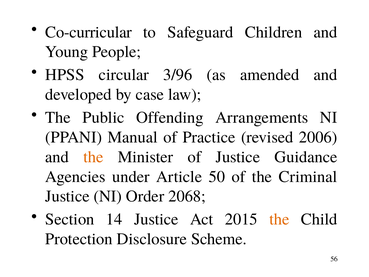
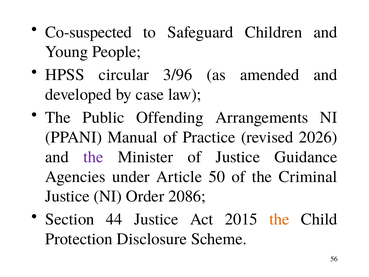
Co-curricular: Co-curricular -> Co-suspected
2006: 2006 -> 2026
the at (93, 157) colour: orange -> purple
2068: 2068 -> 2086
14: 14 -> 44
